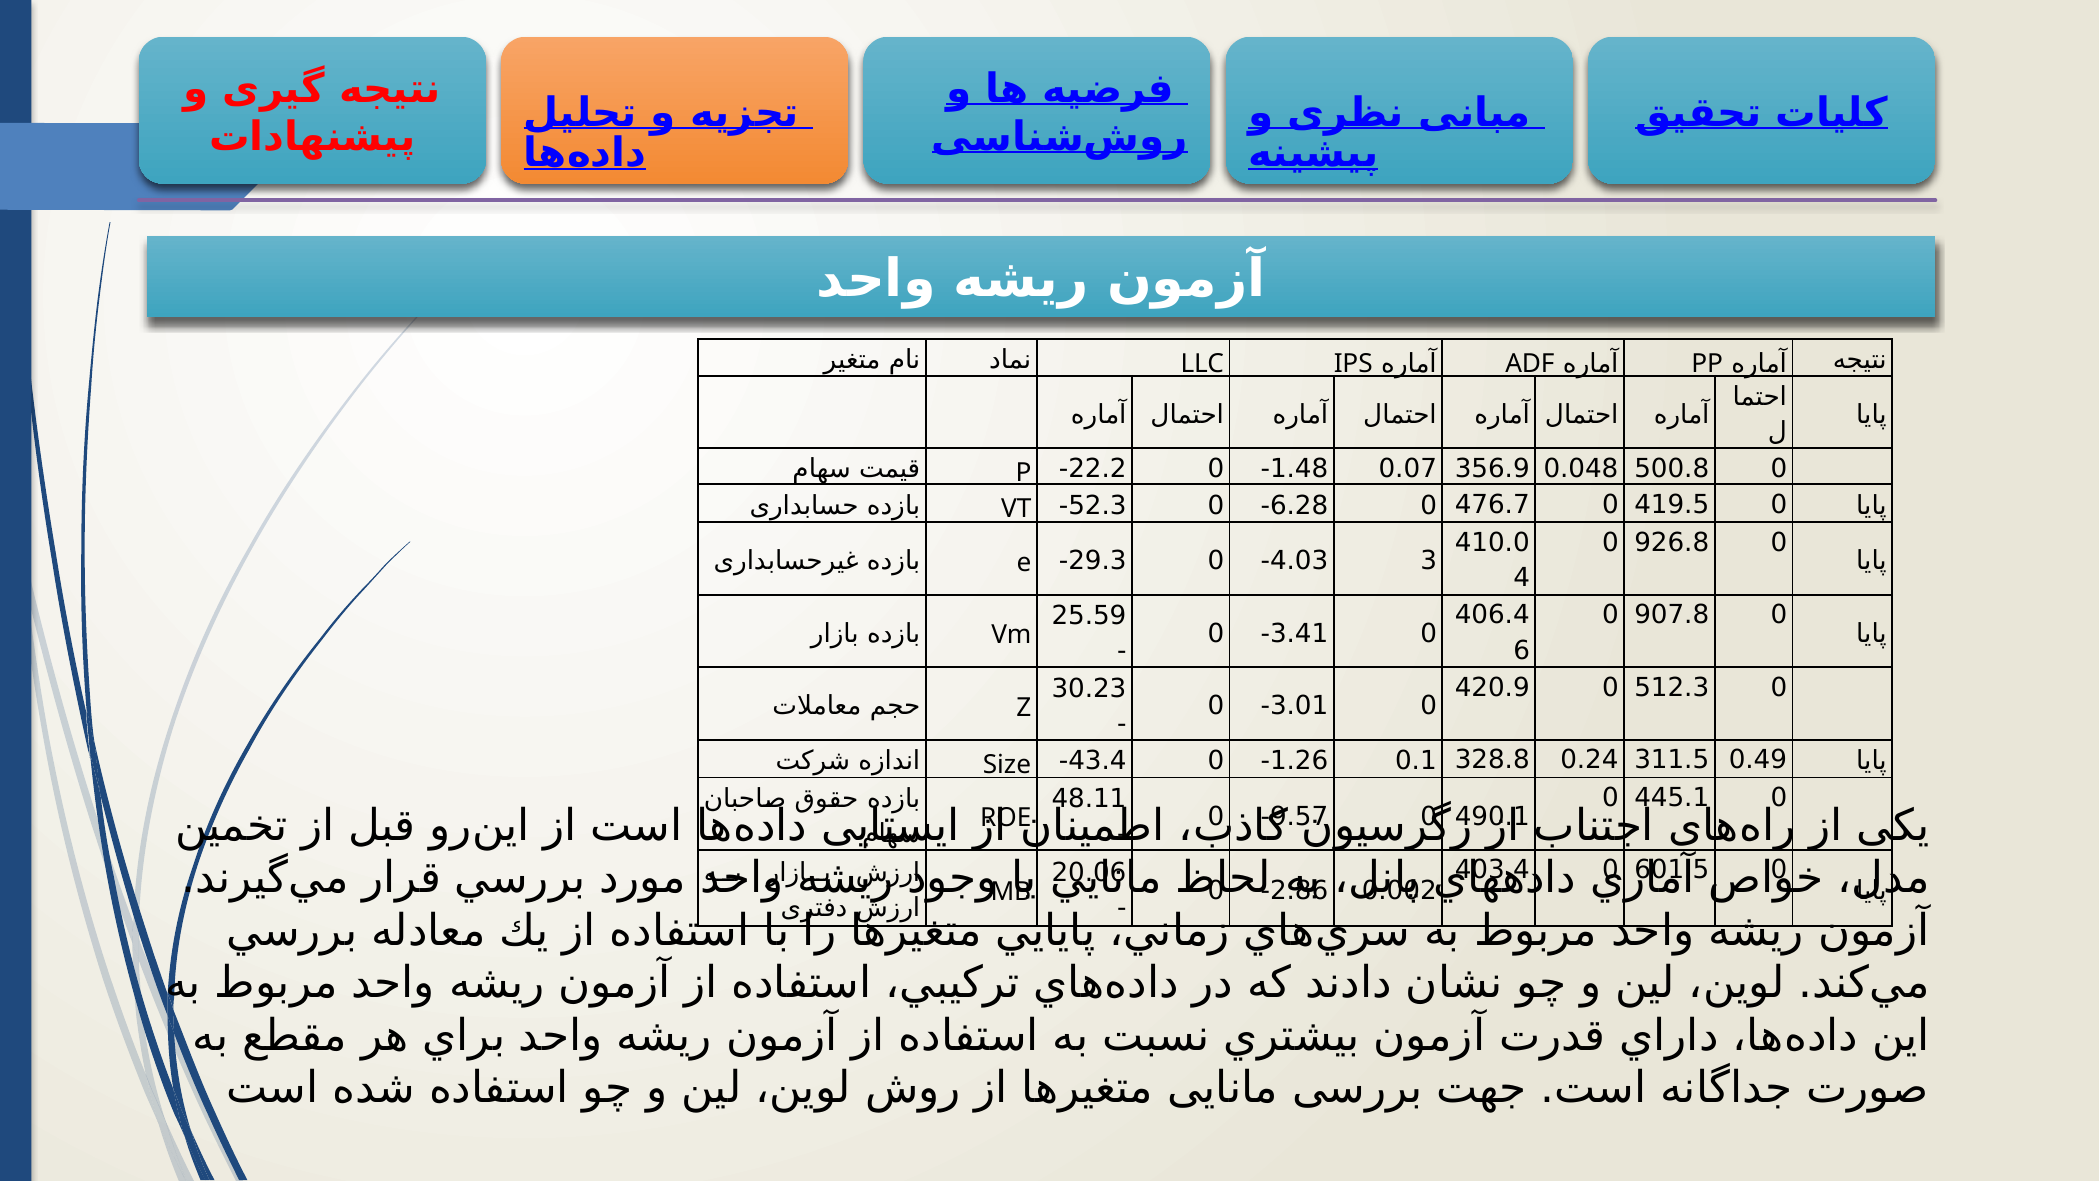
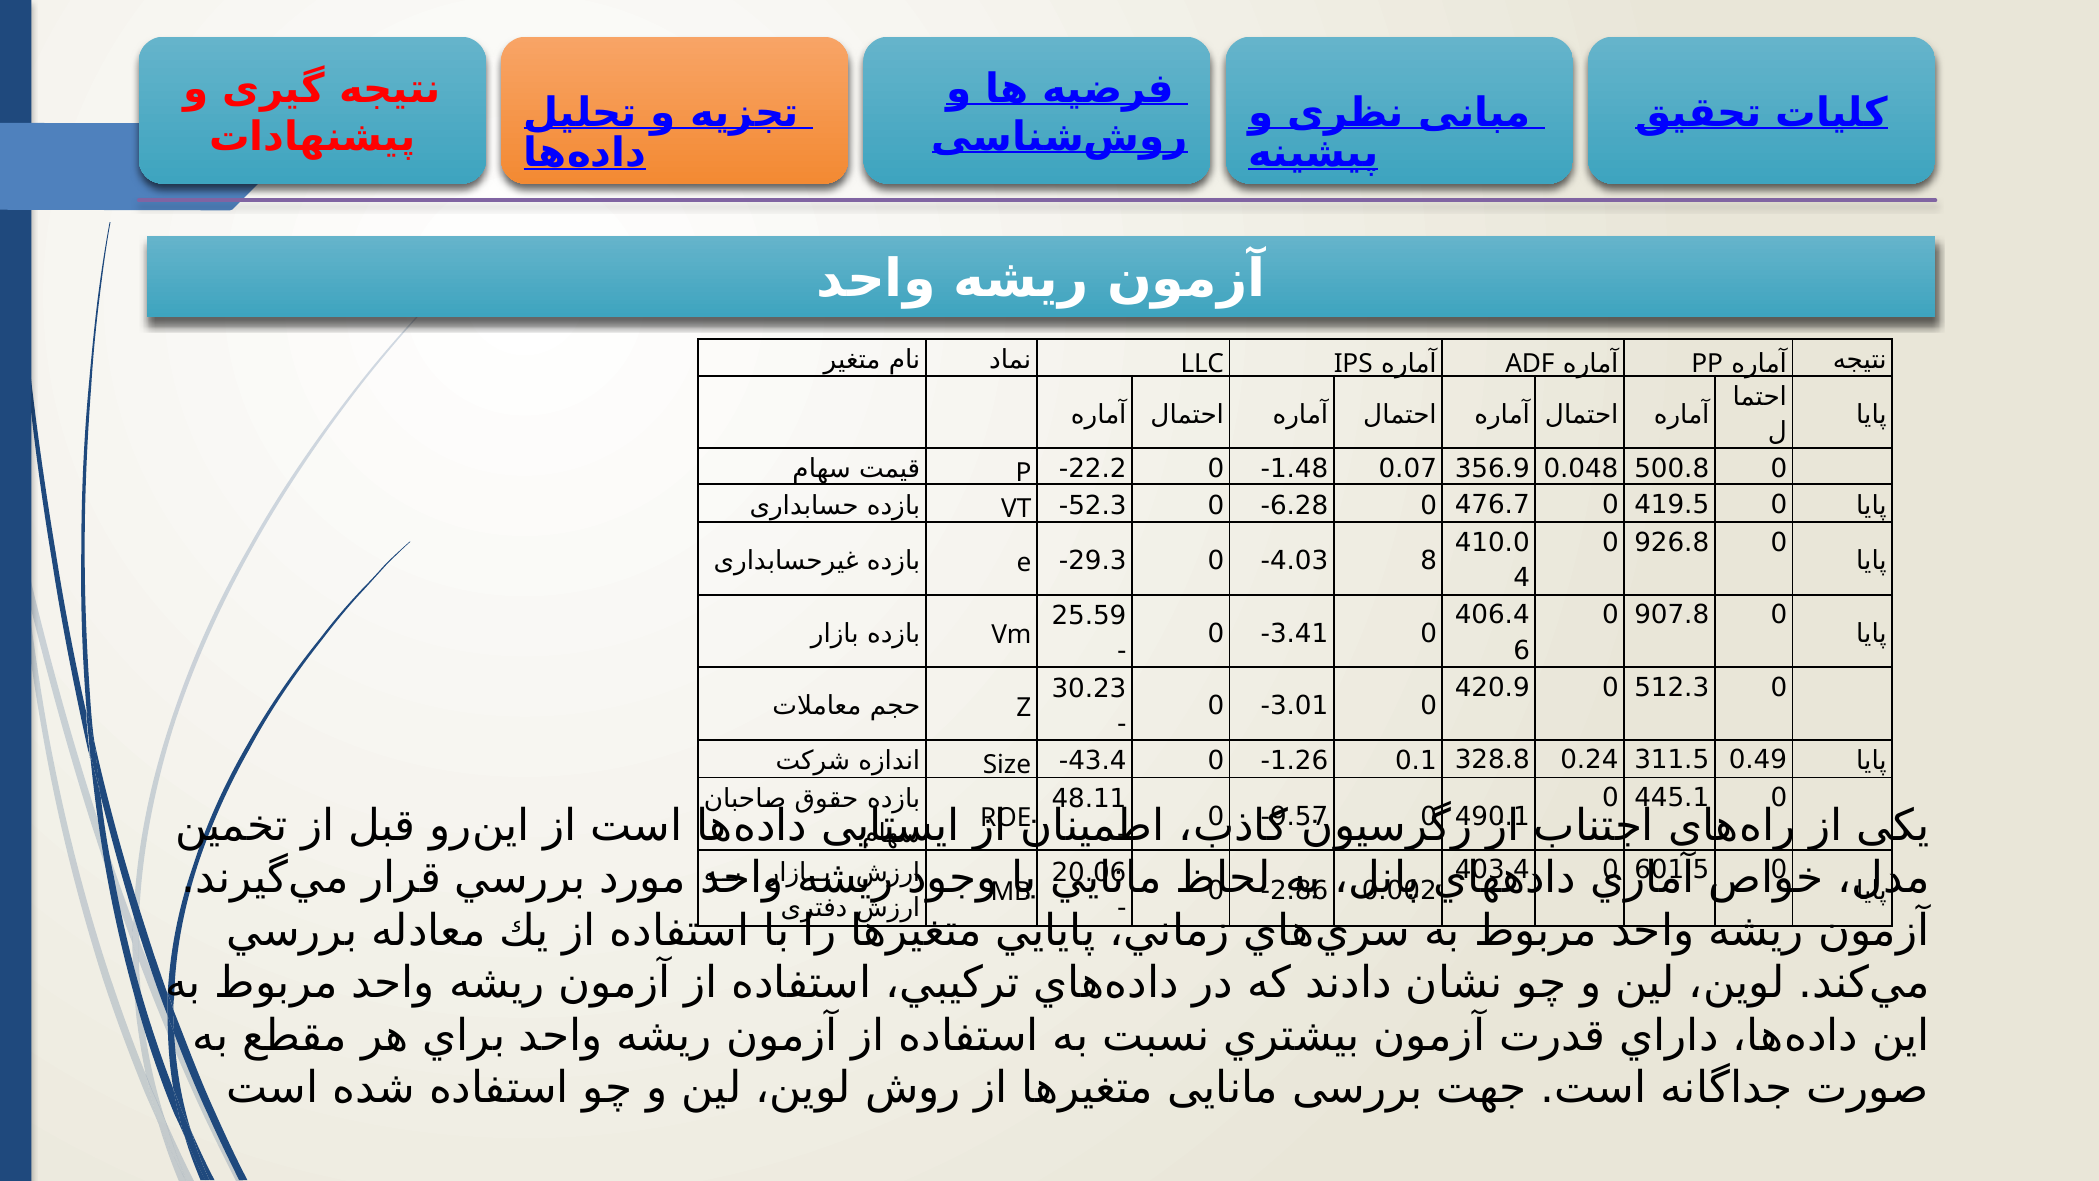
3: 3 -> 8
